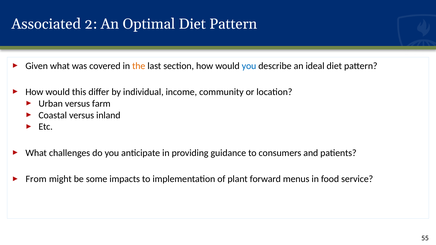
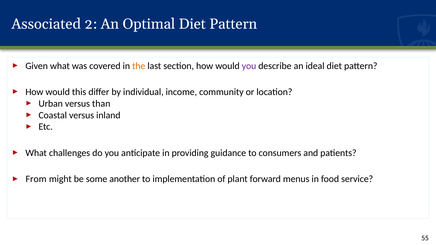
you at (249, 66) colour: blue -> purple
farm: farm -> than
impacts: impacts -> another
